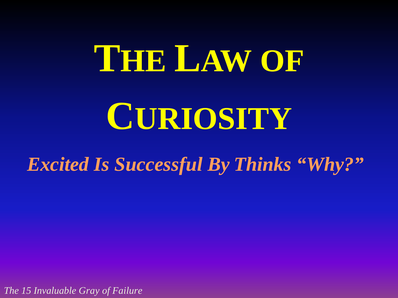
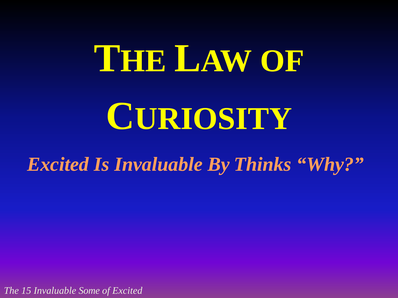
Is Successful: Successful -> Invaluable
Gray: Gray -> Some
of Failure: Failure -> Excited
